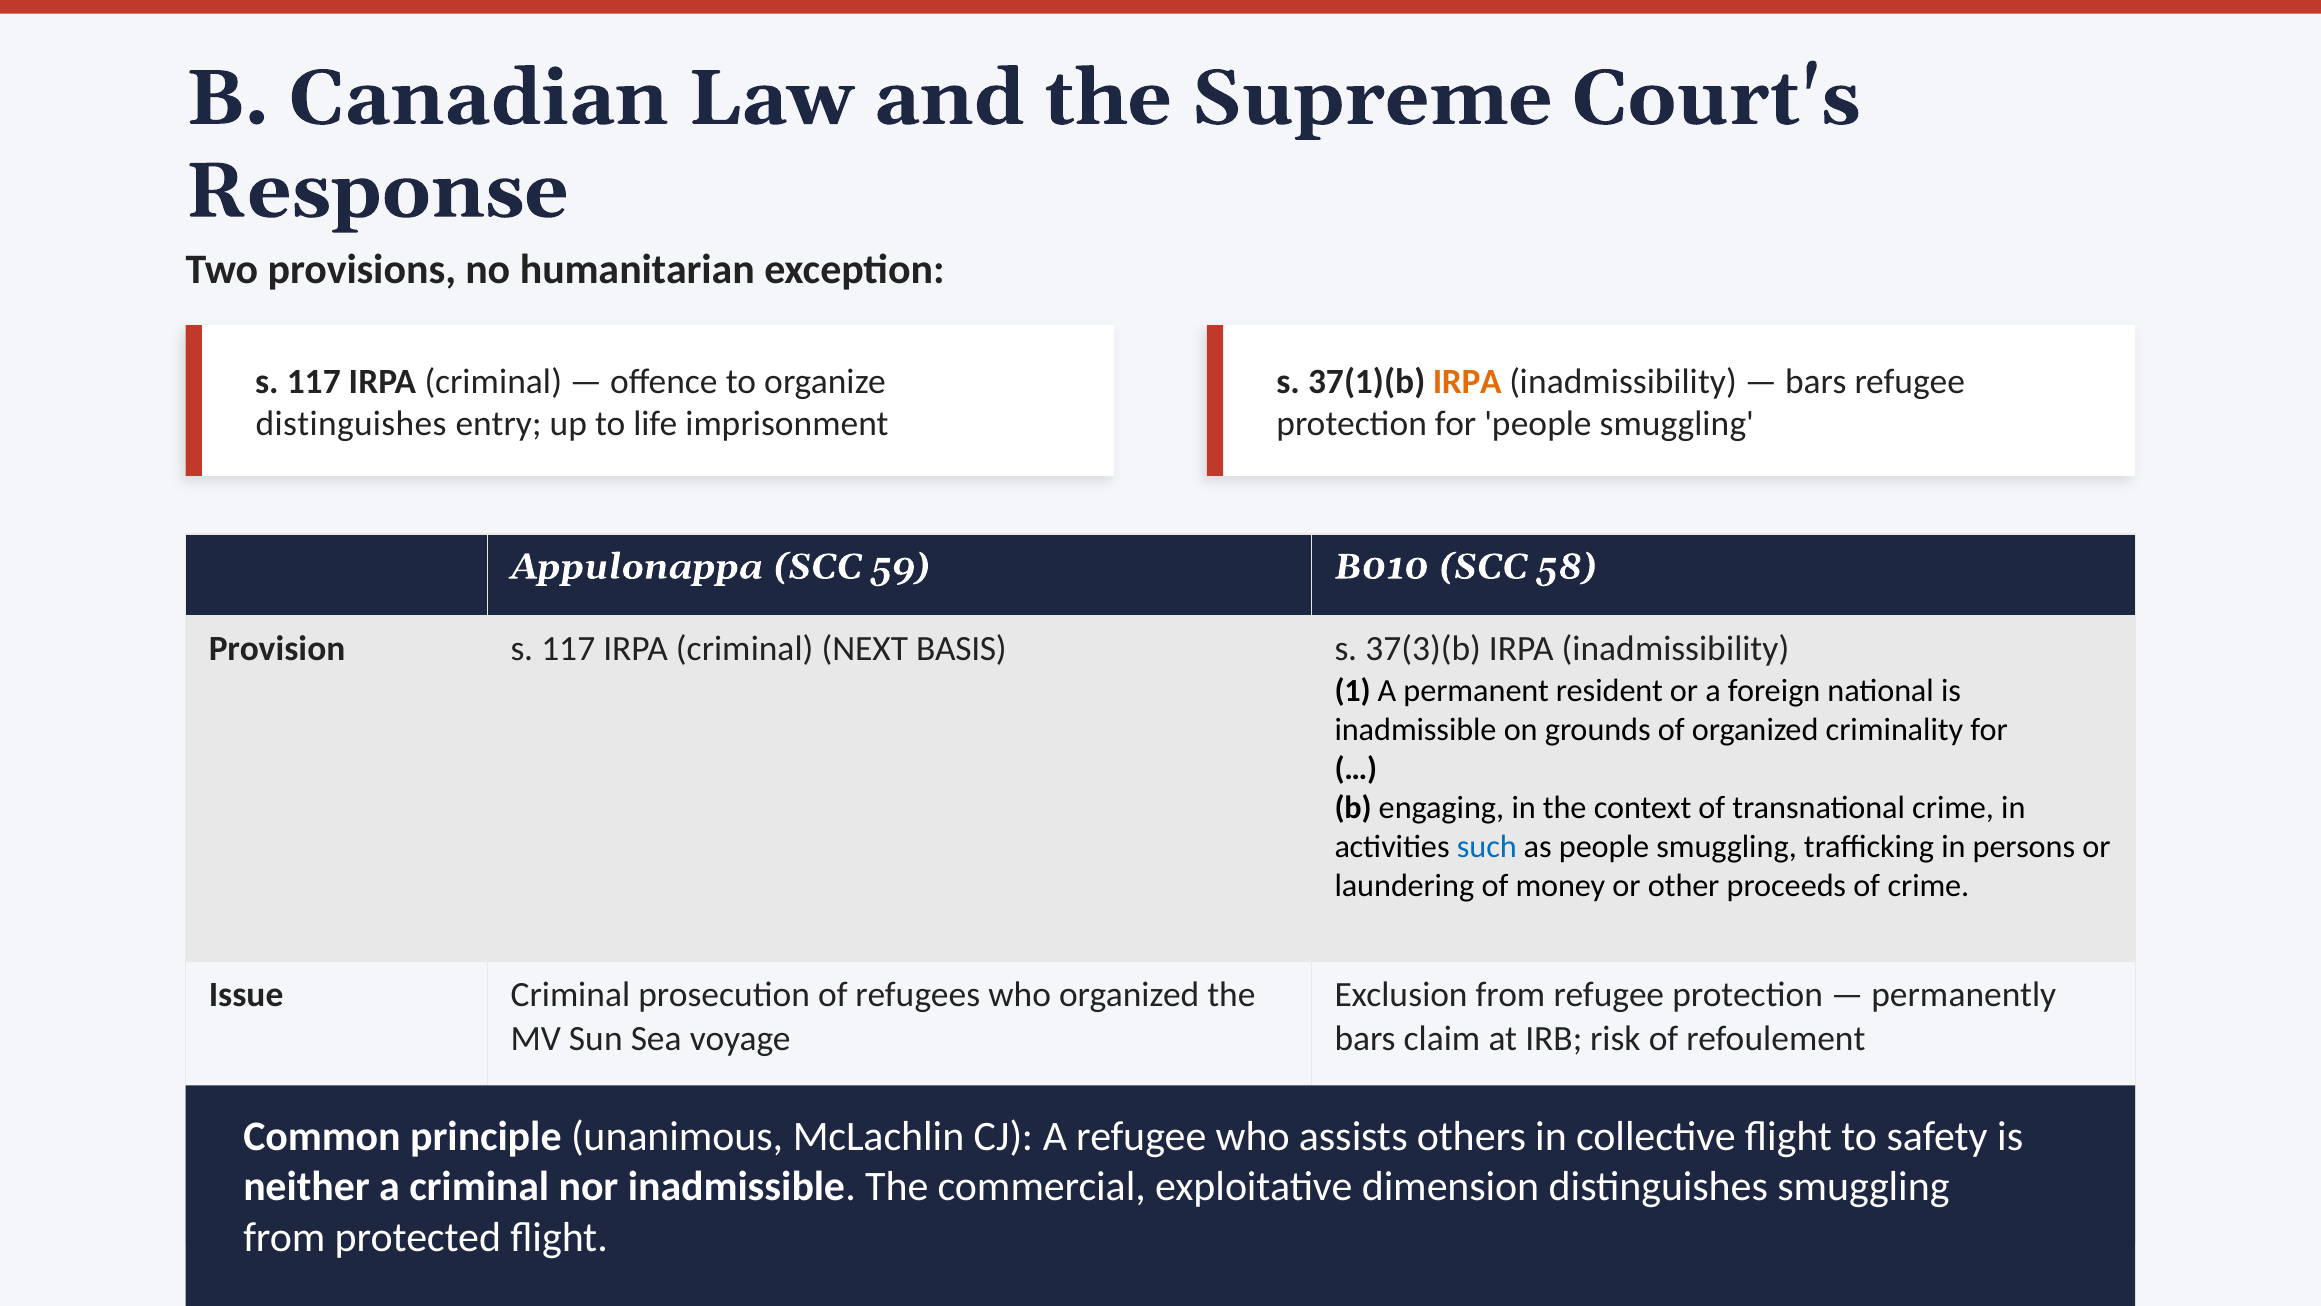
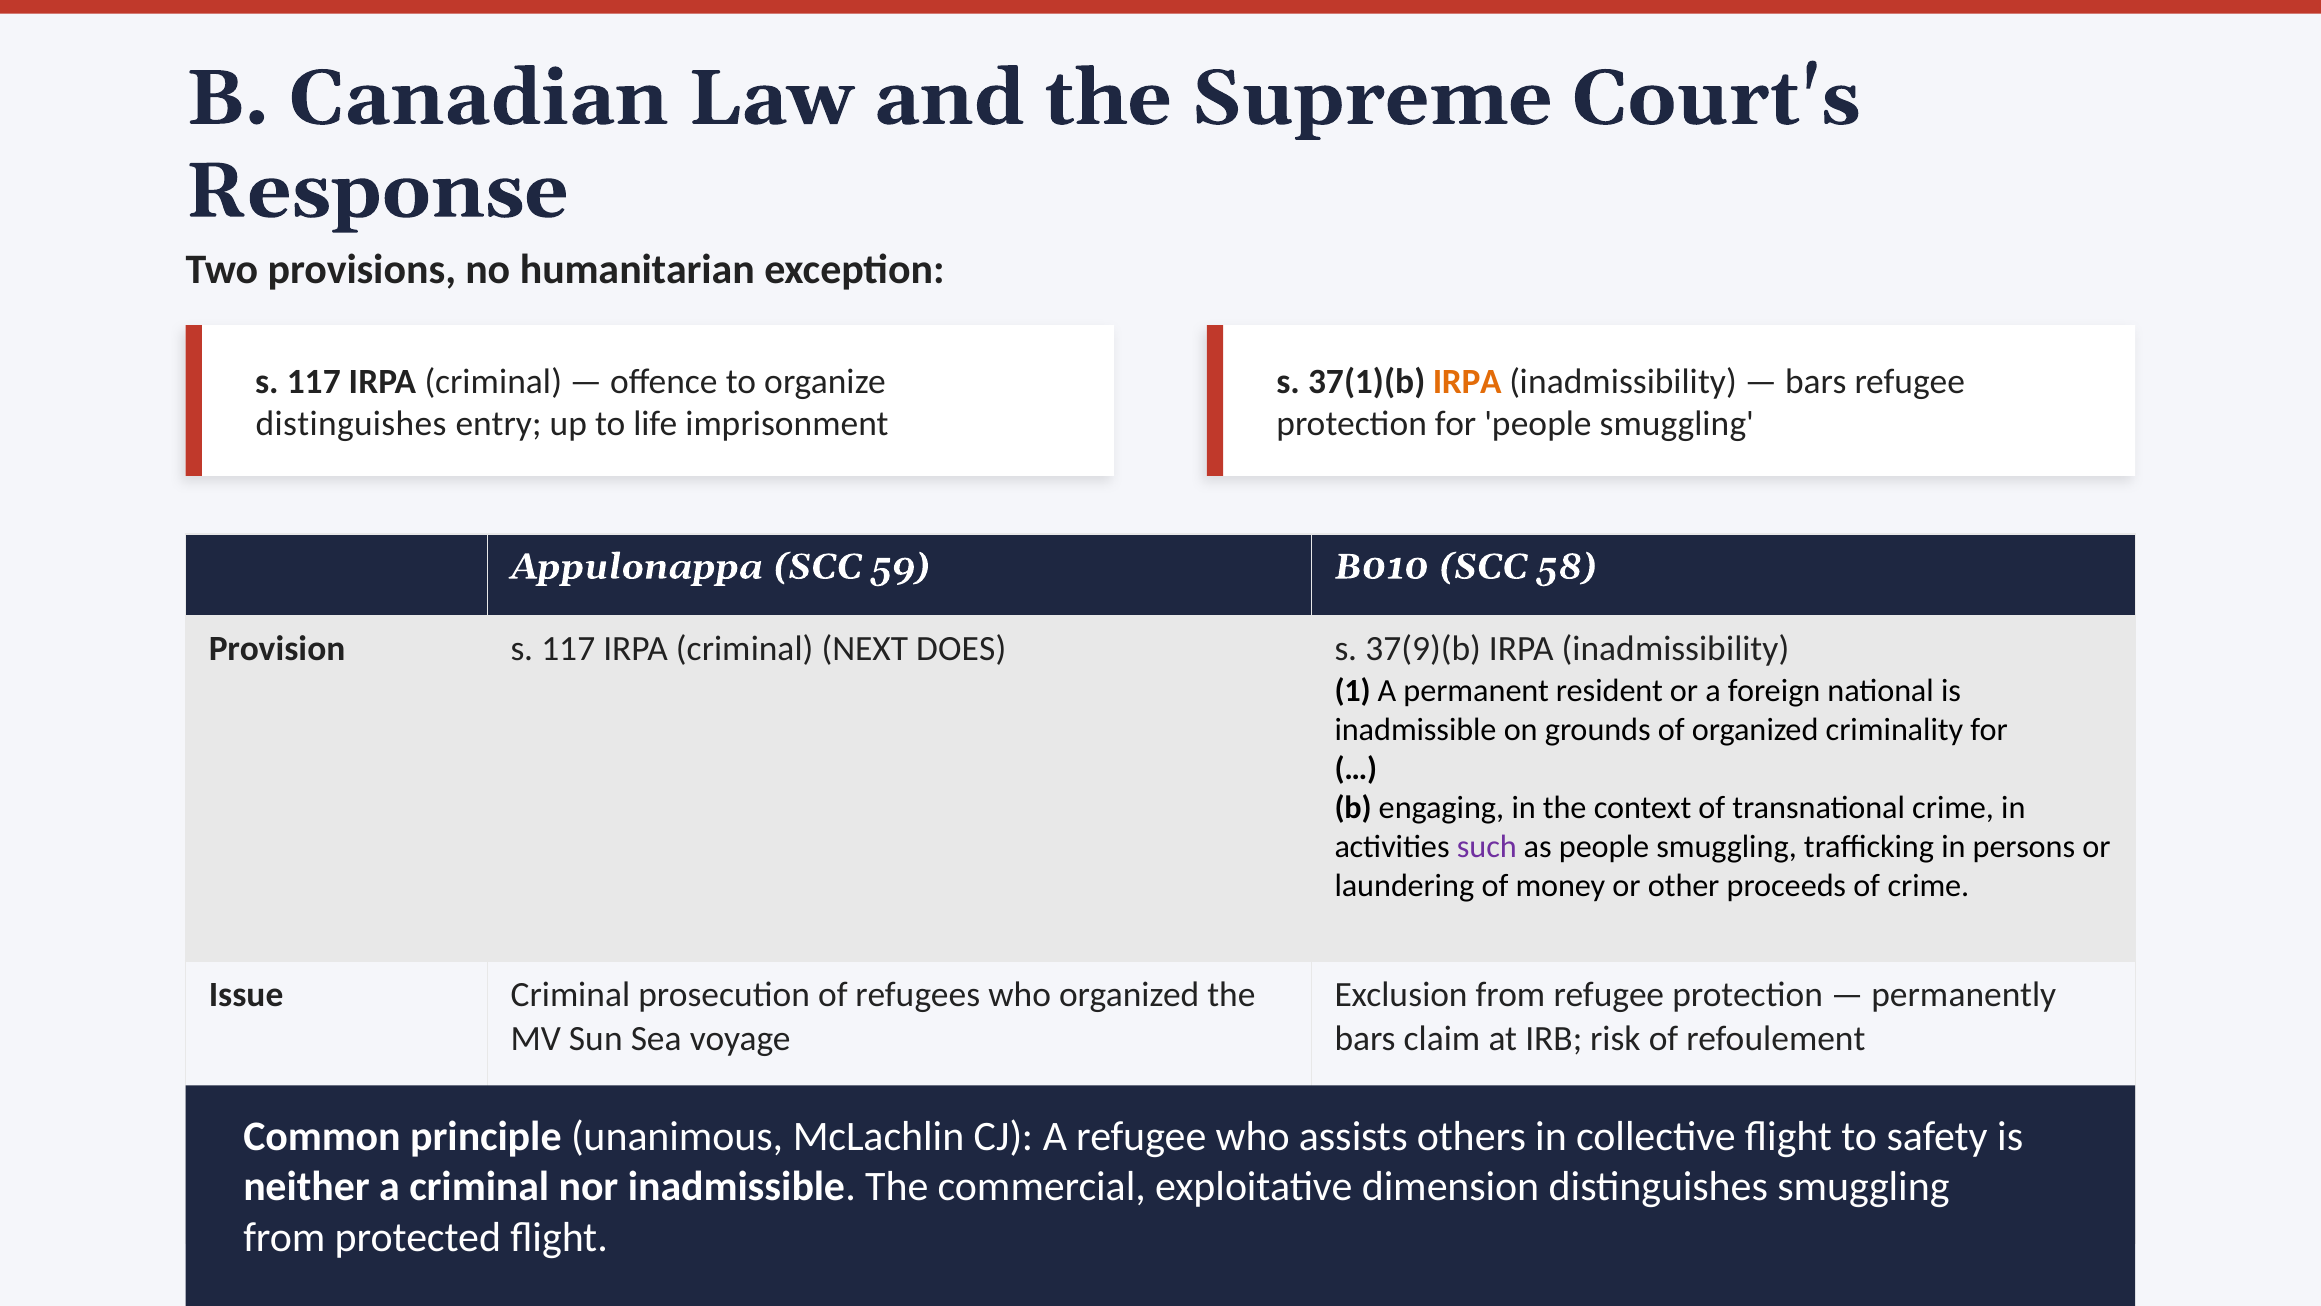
NEXT BASIS: BASIS -> DOES
37(3)(b: 37(3)(b -> 37(9)(b
such colour: blue -> purple
